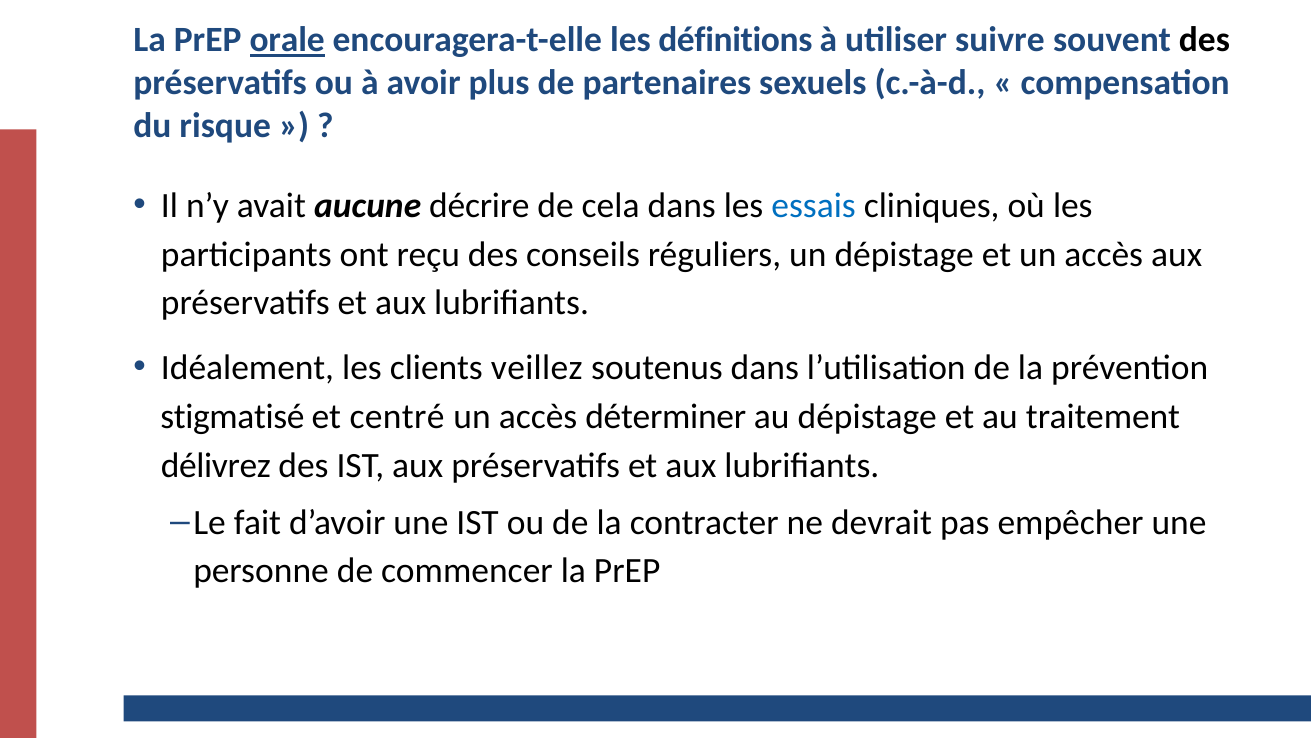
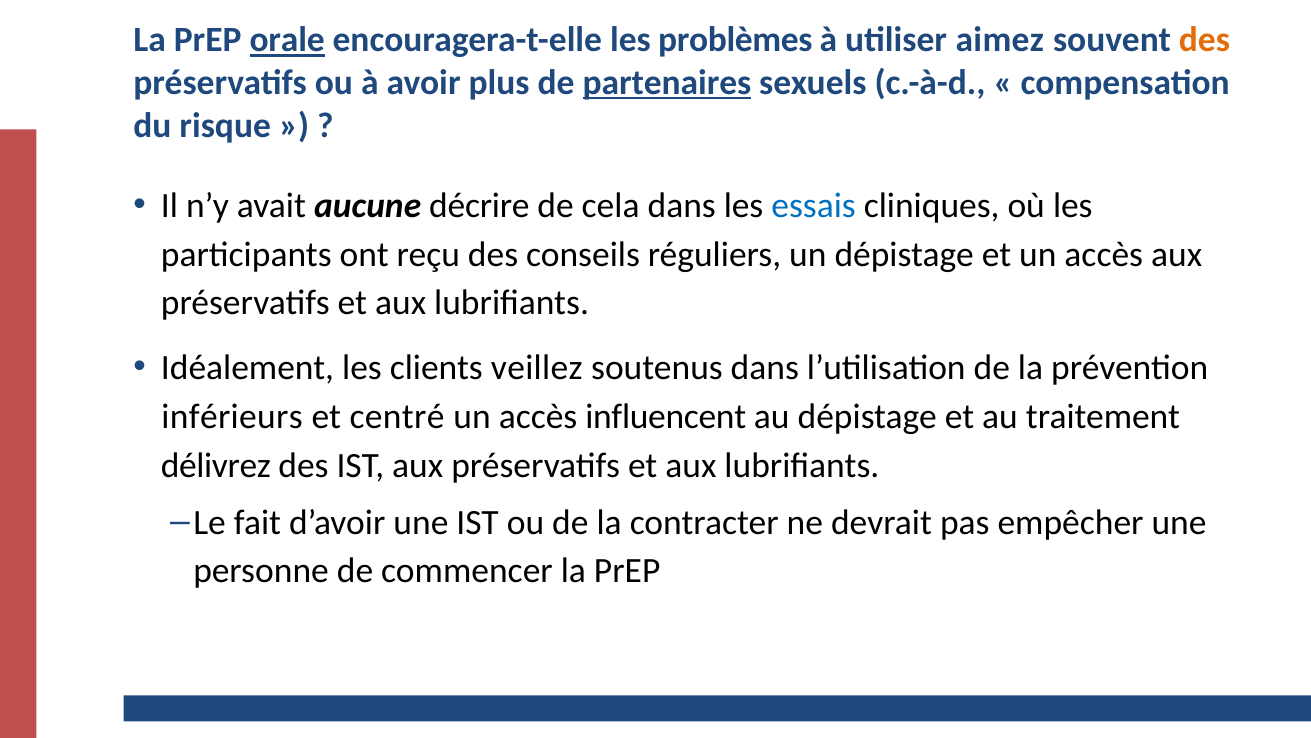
définitions: définitions -> problèmes
suivre: suivre -> aimez
des at (1204, 40) colour: black -> orange
partenaires underline: none -> present
stigmatisé: stigmatisé -> inférieurs
déterminer: déterminer -> influencent
